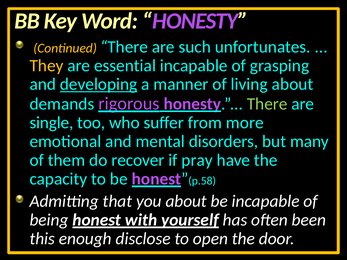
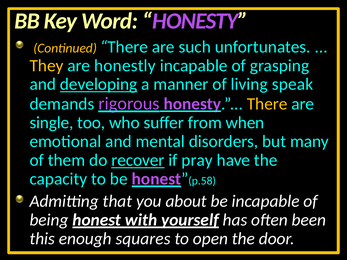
essential: essential -> honestly
living about: about -> speak
There at (267, 104) colour: light green -> yellow
more: more -> when
recover underline: none -> present
disclose: disclose -> squares
